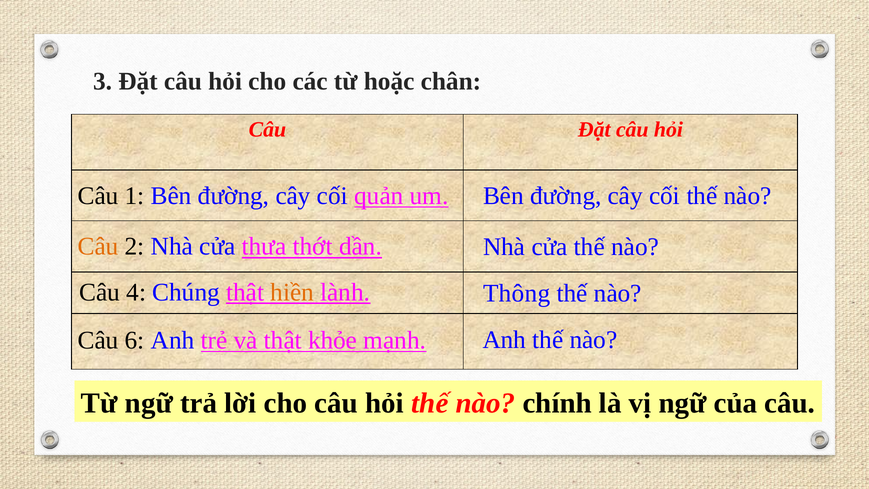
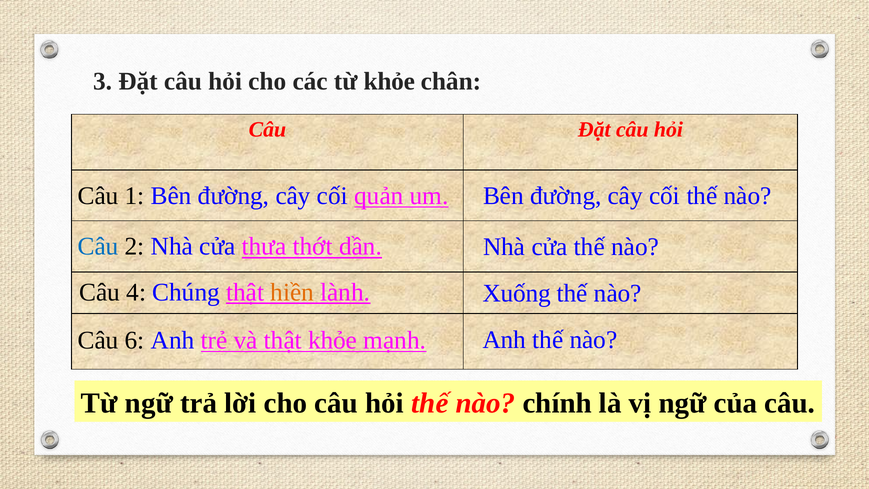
từ hoặc: hoặc -> khỏe
Câu at (98, 246) colour: orange -> blue
Thông: Thông -> Xuống
